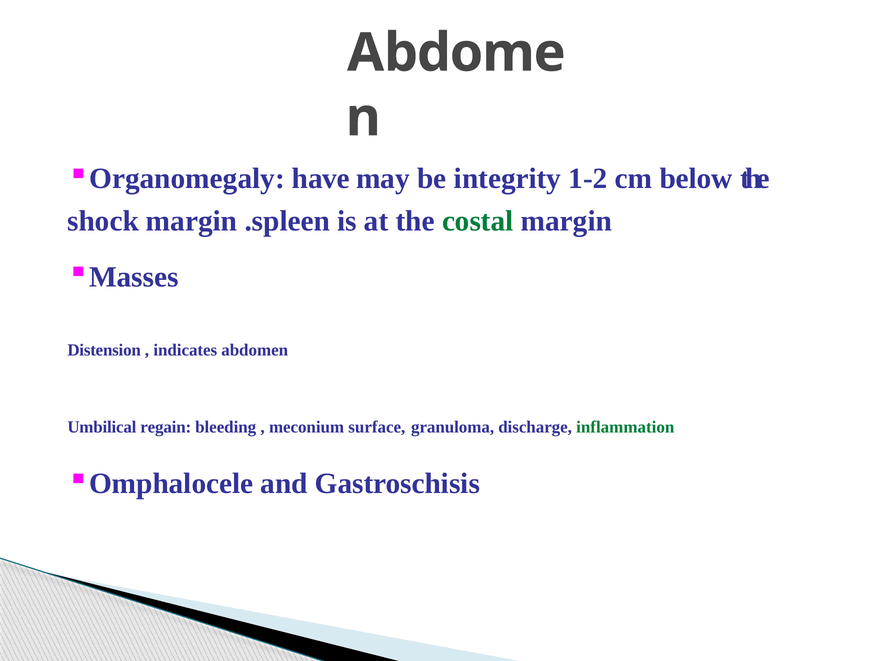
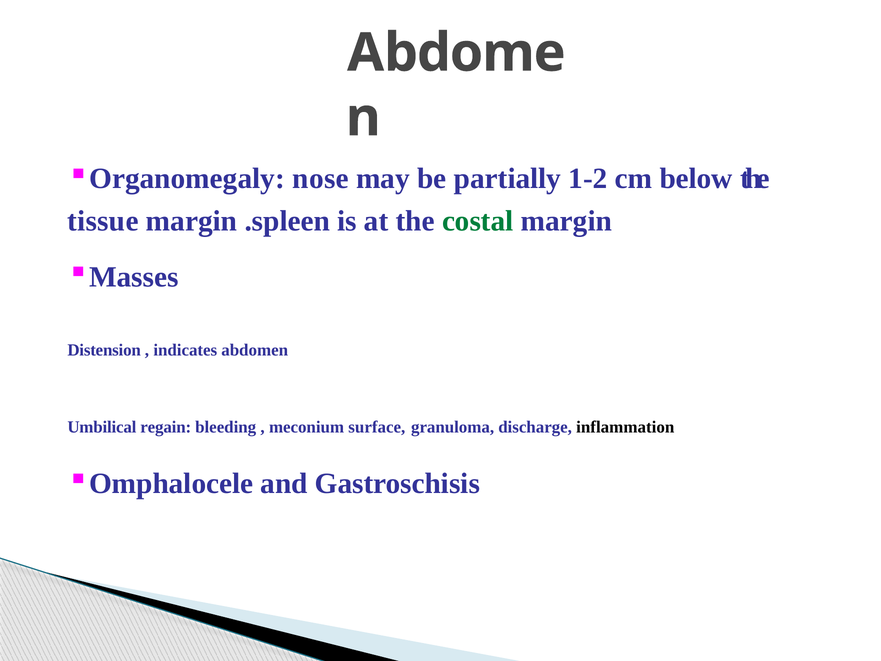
have: have -> nose
integrity: integrity -> partially
shock: shock -> tissue
inflammation colour: green -> black
